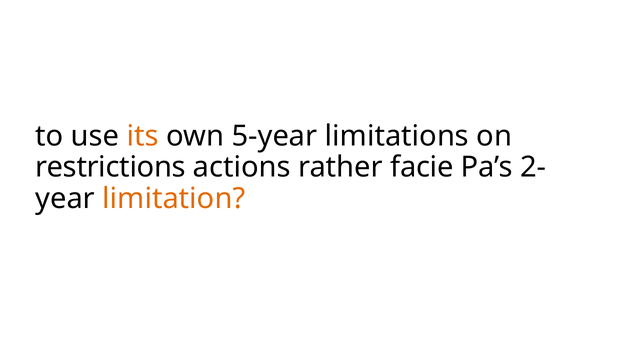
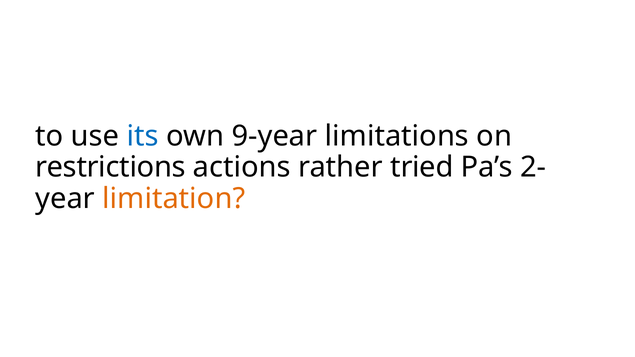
its colour: orange -> blue
5-year: 5-year -> 9-year
facie: facie -> tried
